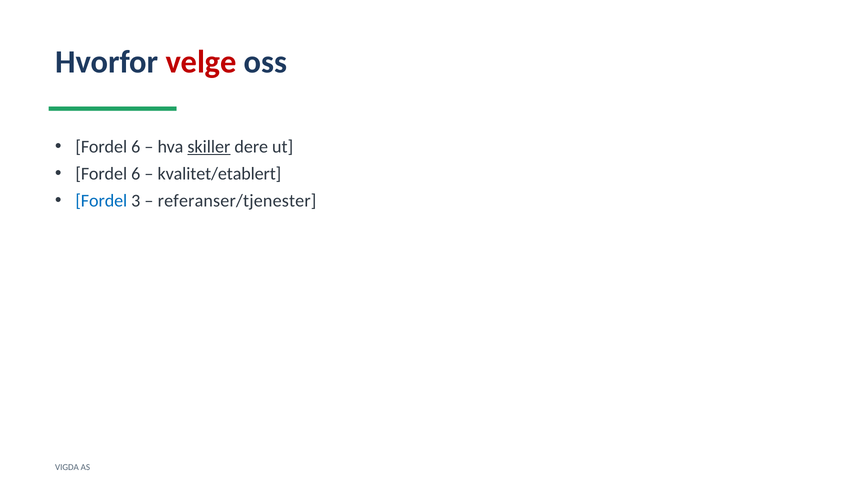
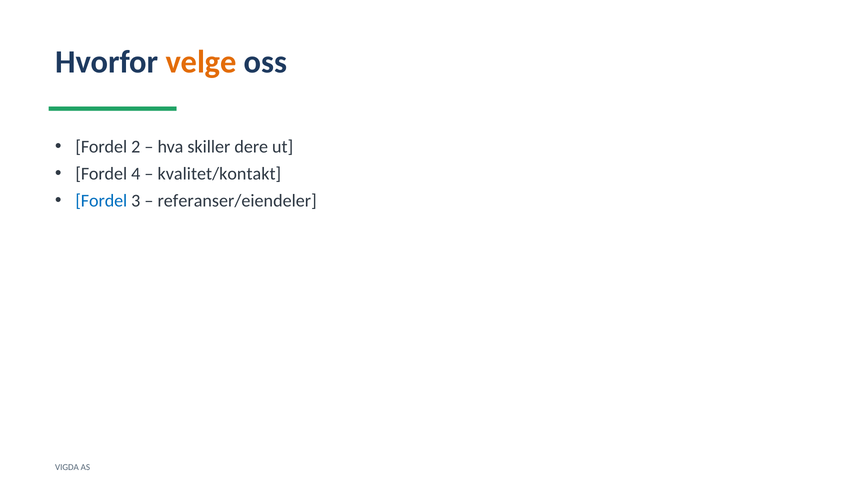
velge colour: red -> orange
6 at (136, 147): 6 -> 2
skiller underline: present -> none
6 at (136, 174): 6 -> 4
kvalitet/etablert: kvalitet/etablert -> kvalitet/kontakt
referanser/tjenester: referanser/tjenester -> referanser/eiendeler
